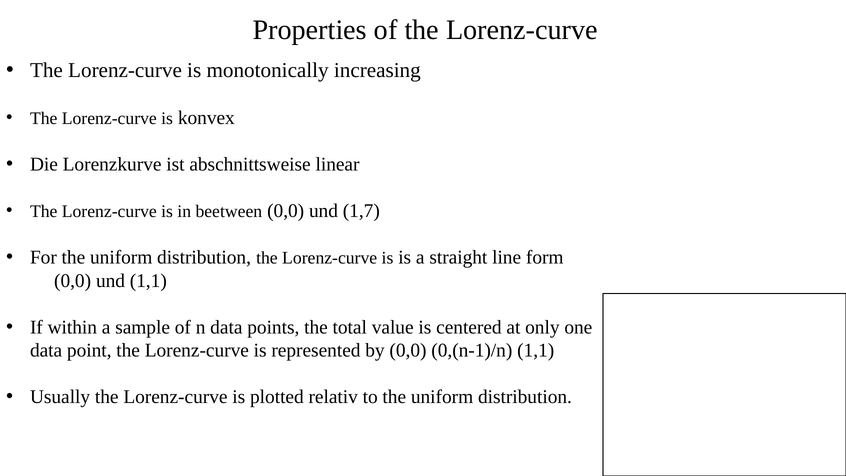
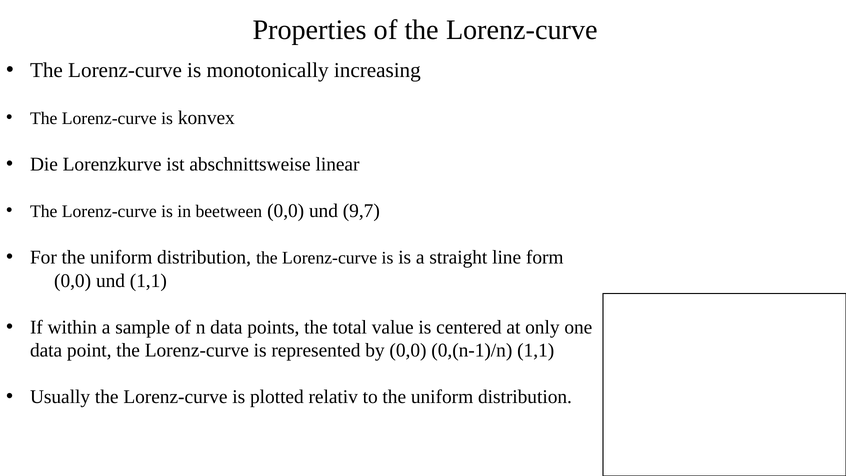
1,7: 1,7 -> 9,7
